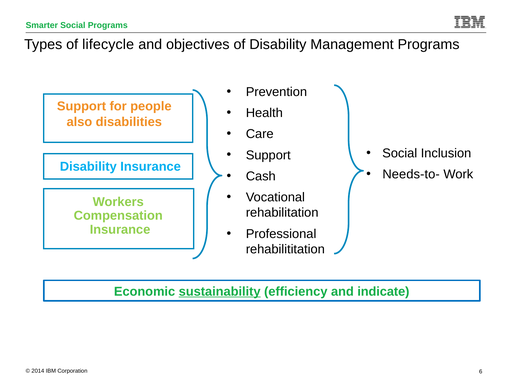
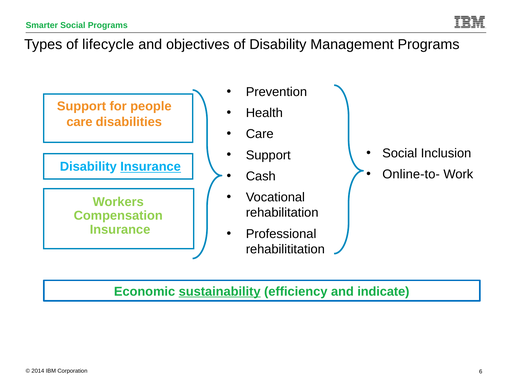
also at (79, 122): also -> care
Insurance at (151, 167) underline: none -> present
Needs-to-: Needs-to- -> Online-to-
